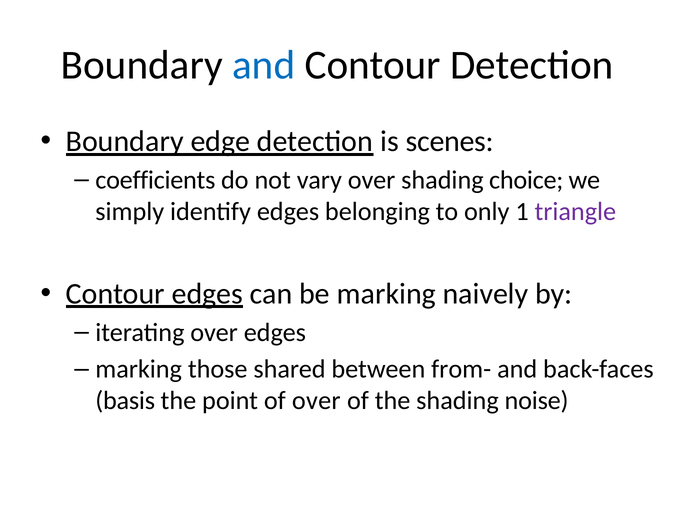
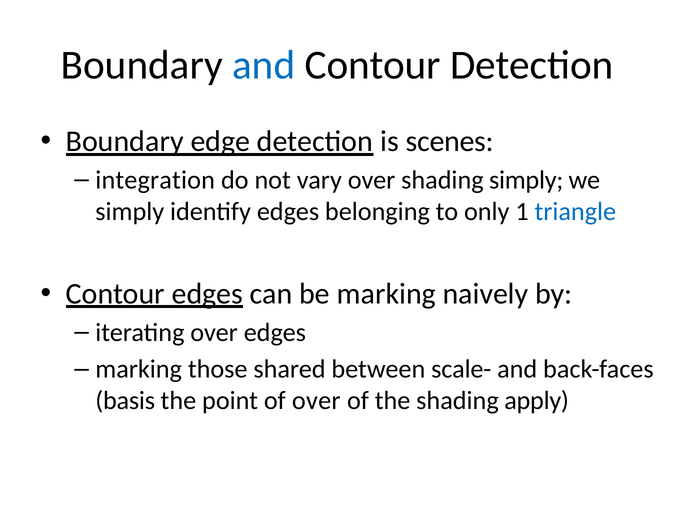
coefficients: coefficients -> integration
shading choice: choice -> simply
triangle colour: purple -> blue
from-: from- -> scale-
noise: noise -> apply
